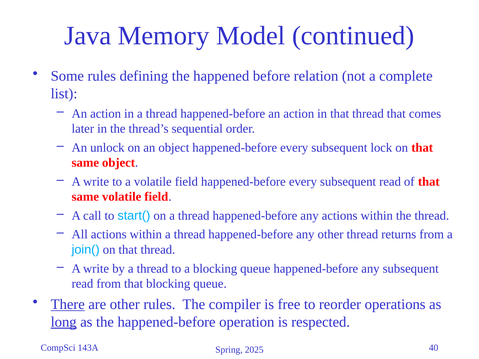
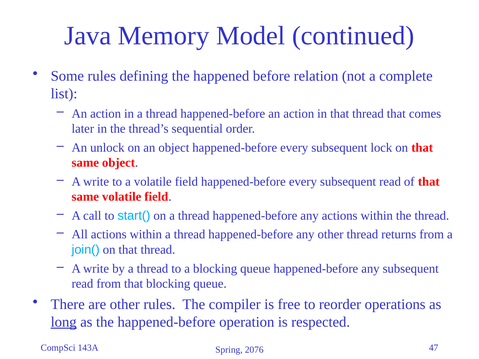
There underline: present -> none
40: 40 -> 47
2025: 2025 -> 2076
